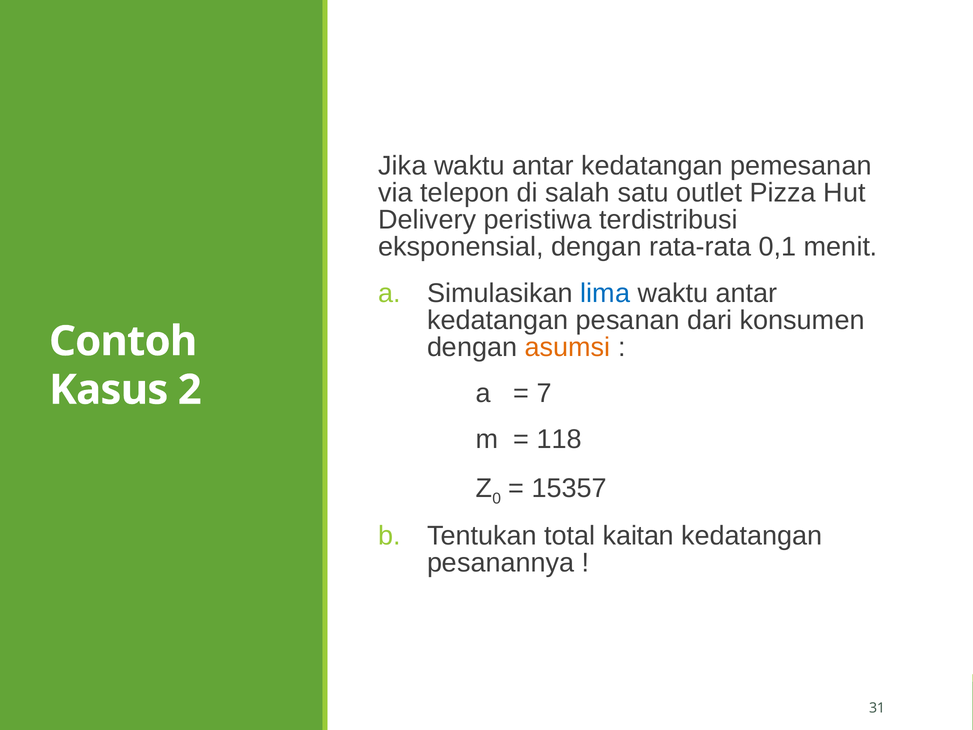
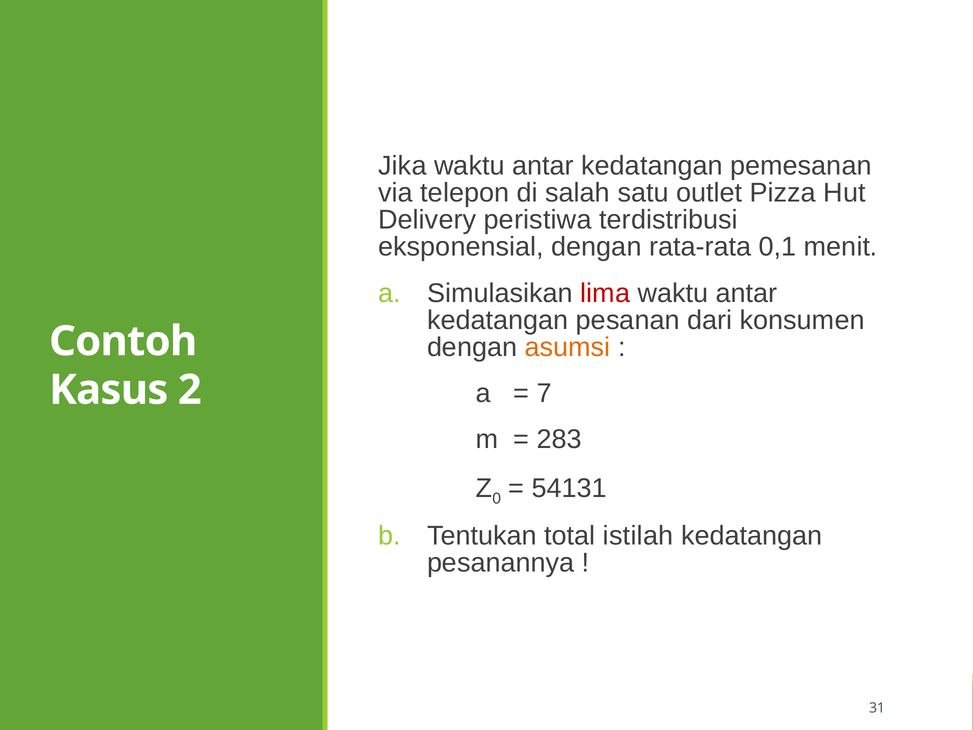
lima colour: blue -> red
118: 118 -> 283
15357: 15357 -> 54131
kaitan: kaitan -> istilah
